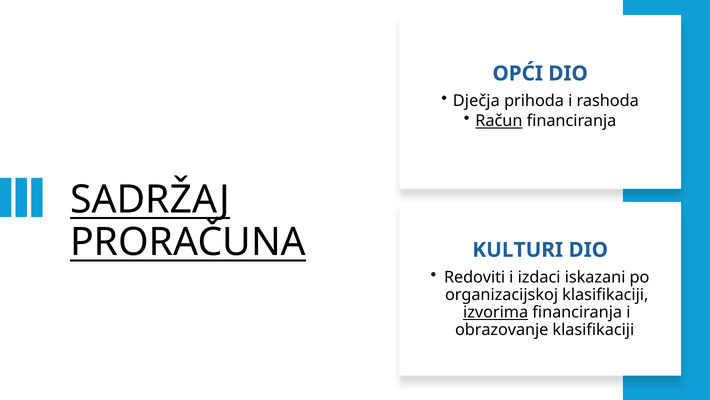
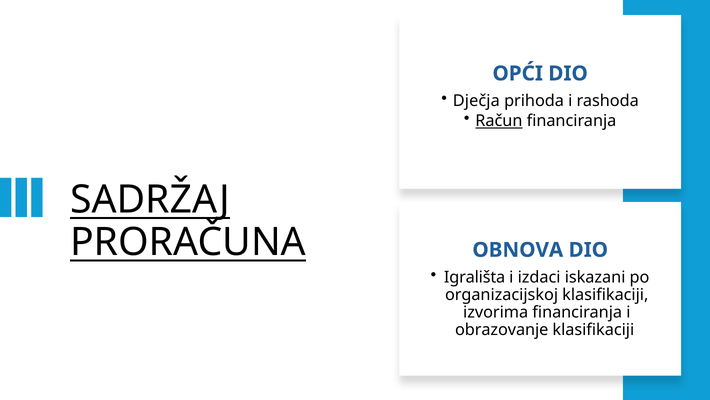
KULTURI: KULTURI -> OBNOVA
Redoviti: Redoviti -> Igrališta
izvorima underline: present -> none
